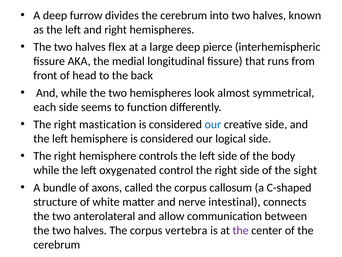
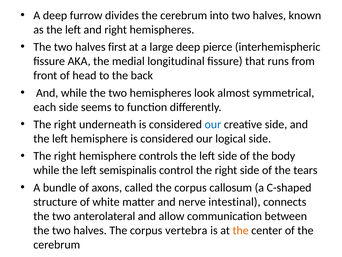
flex: flex -> first
mastication: mastication -> underneath
oxygenated: oxygenated -> semispinalis
sight: sight -> tears
the at (241, 230) colour: purple -> orange
